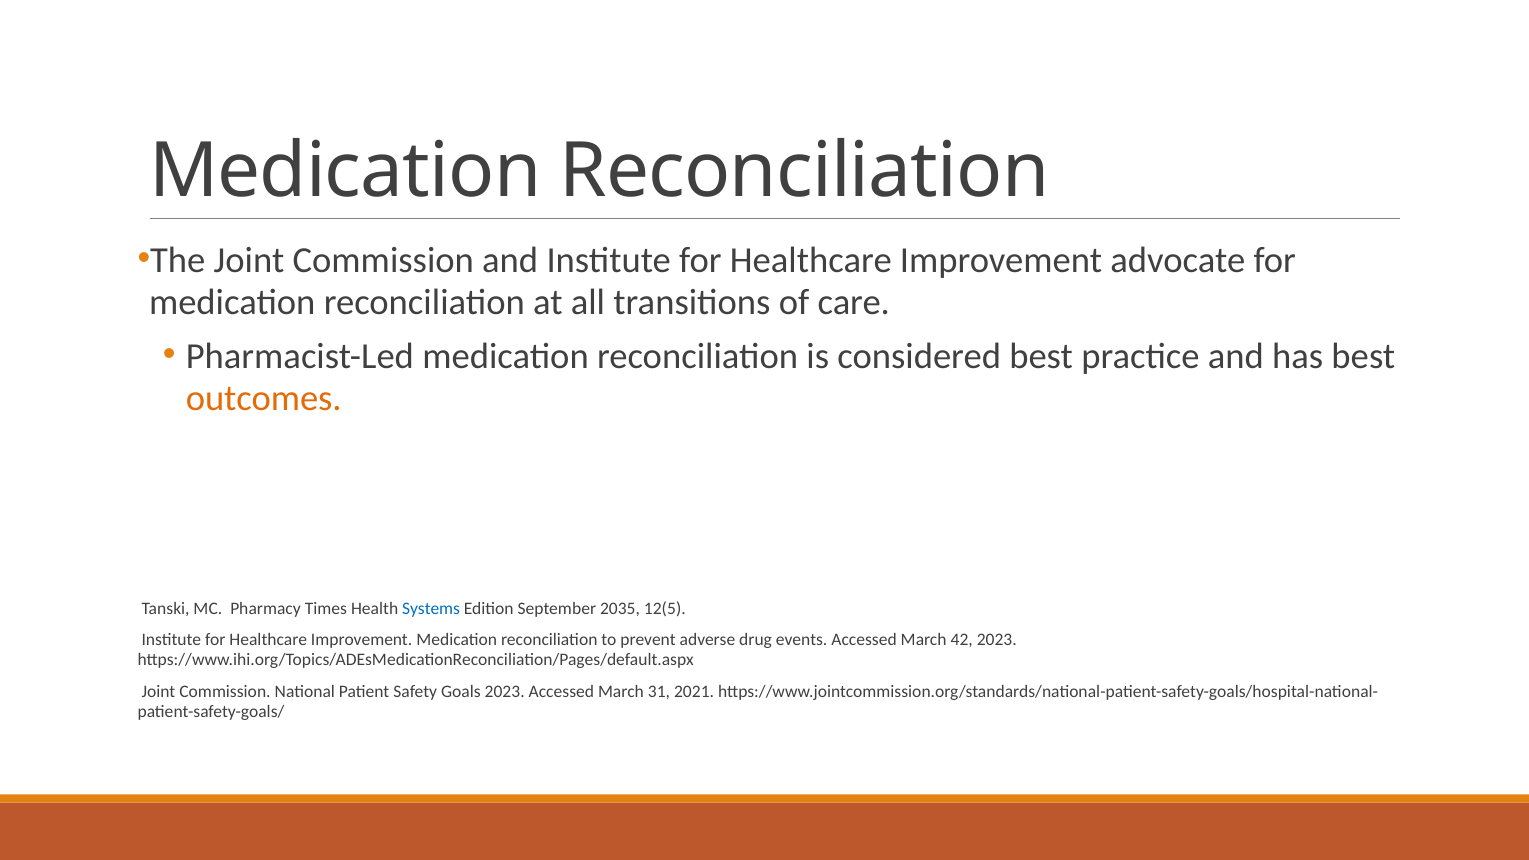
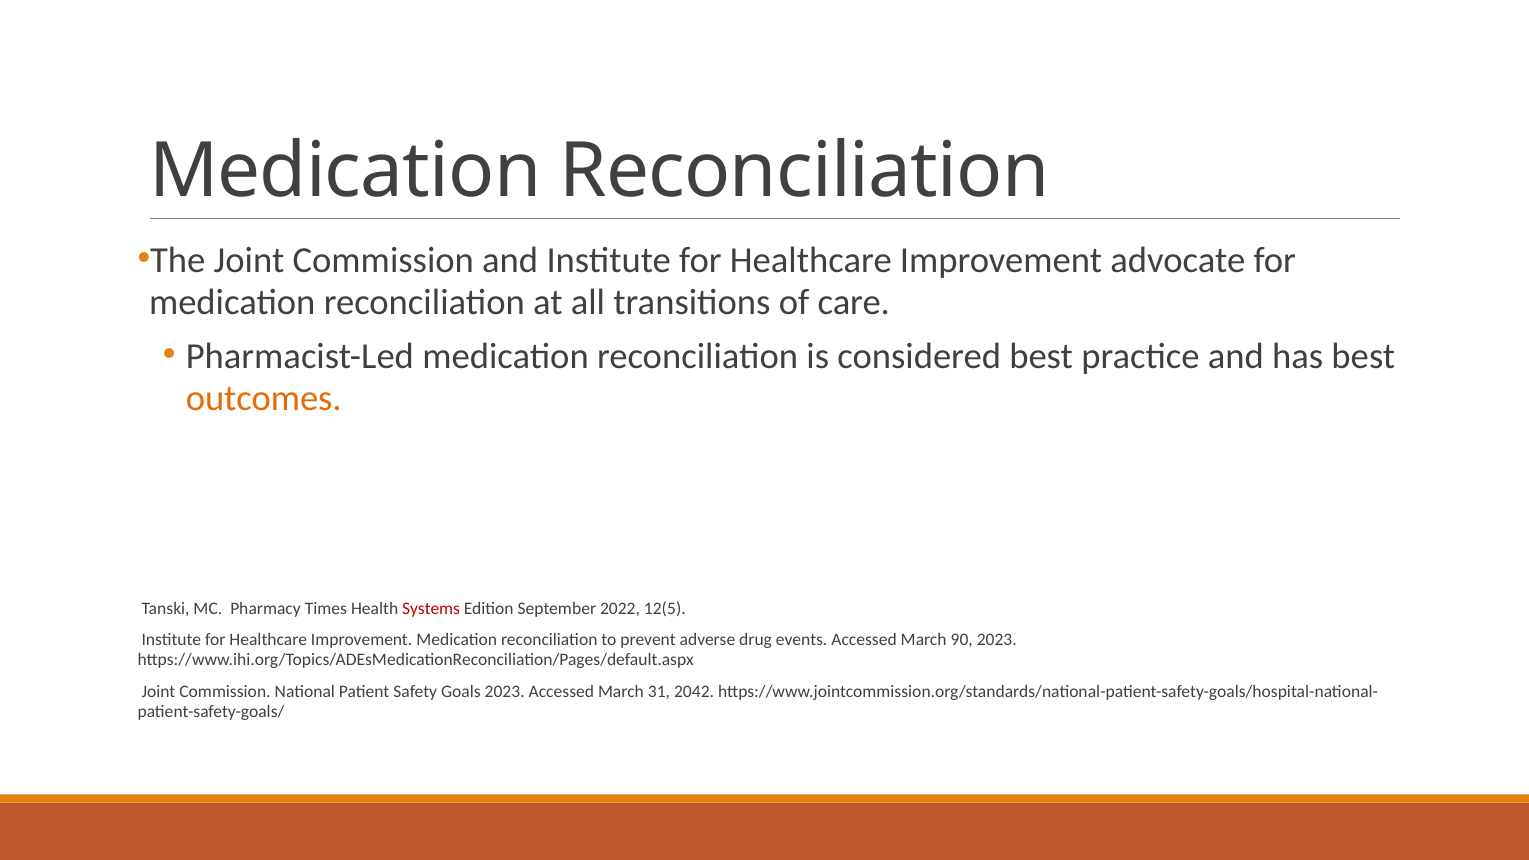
Systems colour: blue -> red
2035: 2035 -> 2022
42: 42 -> 90
2021: 2021 -> 2042
